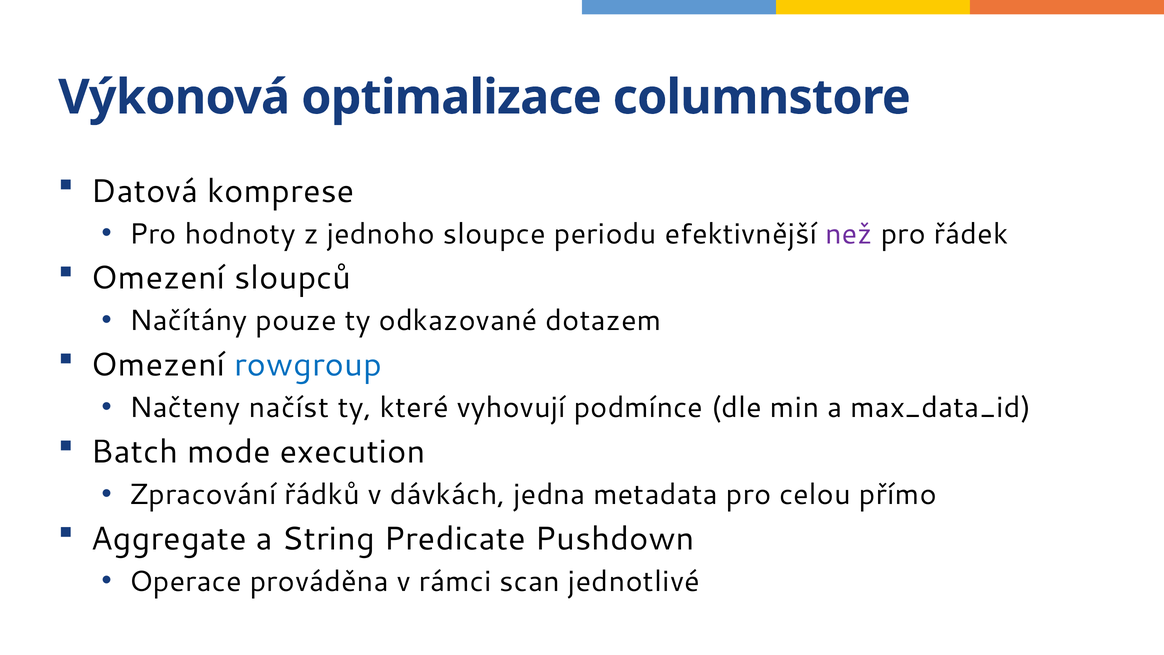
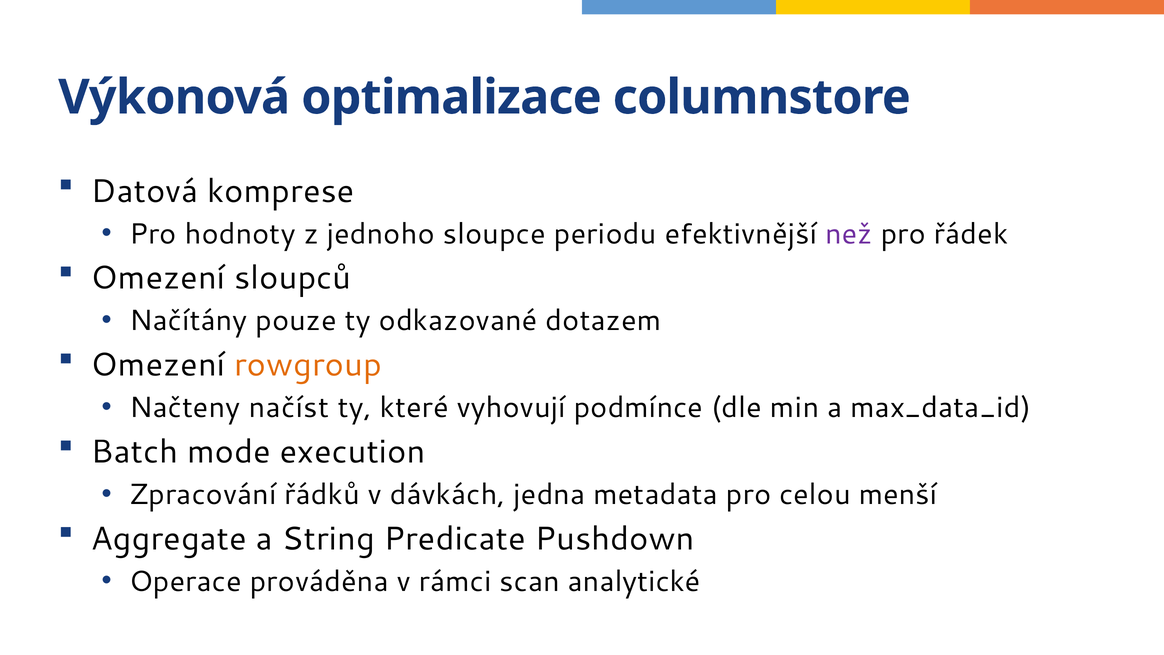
rowgroup colour: blue -> orange
přímo: přímo -> menší
jednotlivé: jednotlivé -> analytické
